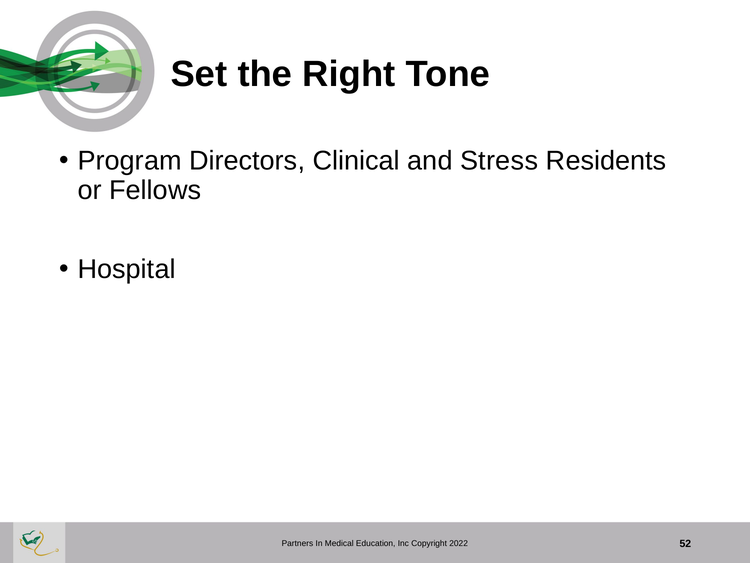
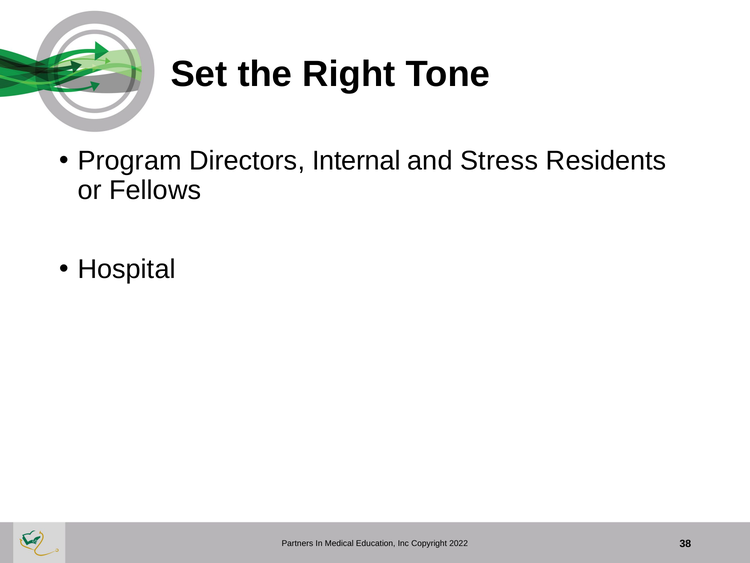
Clinical: Clinical -> Internal
52: 52 -> 38
